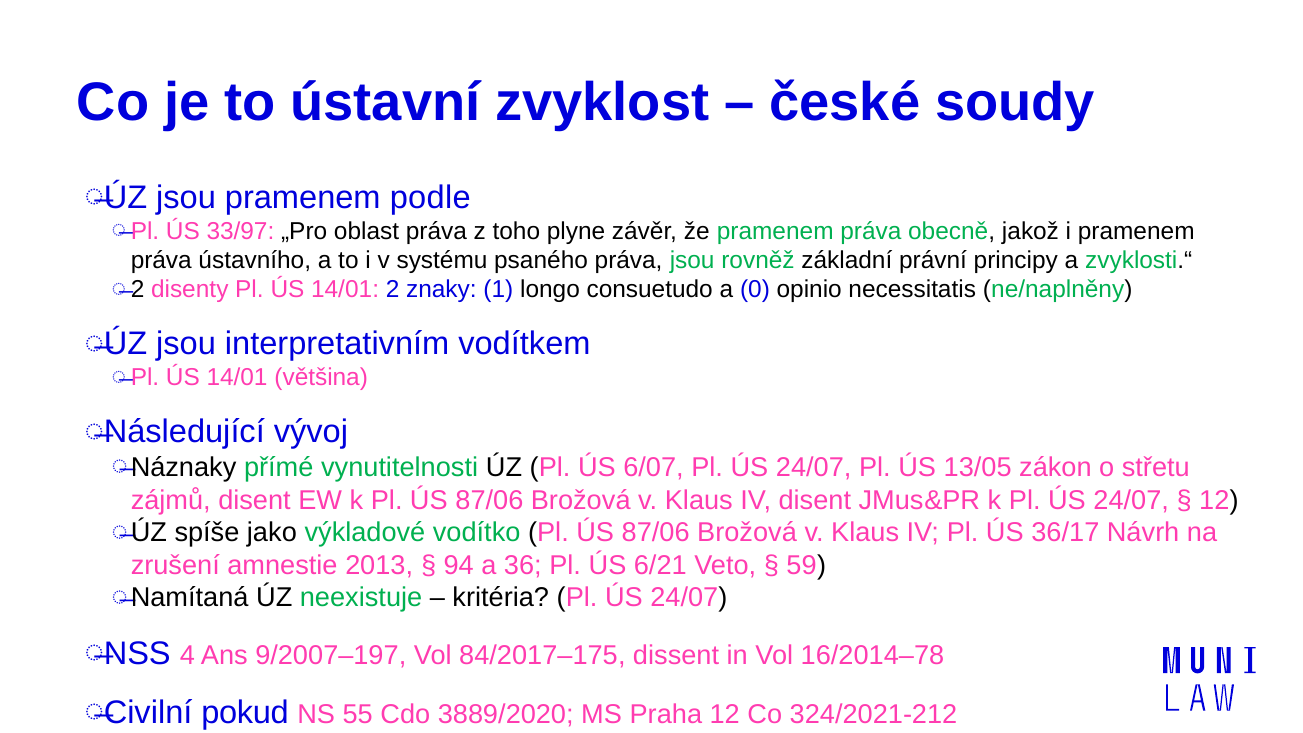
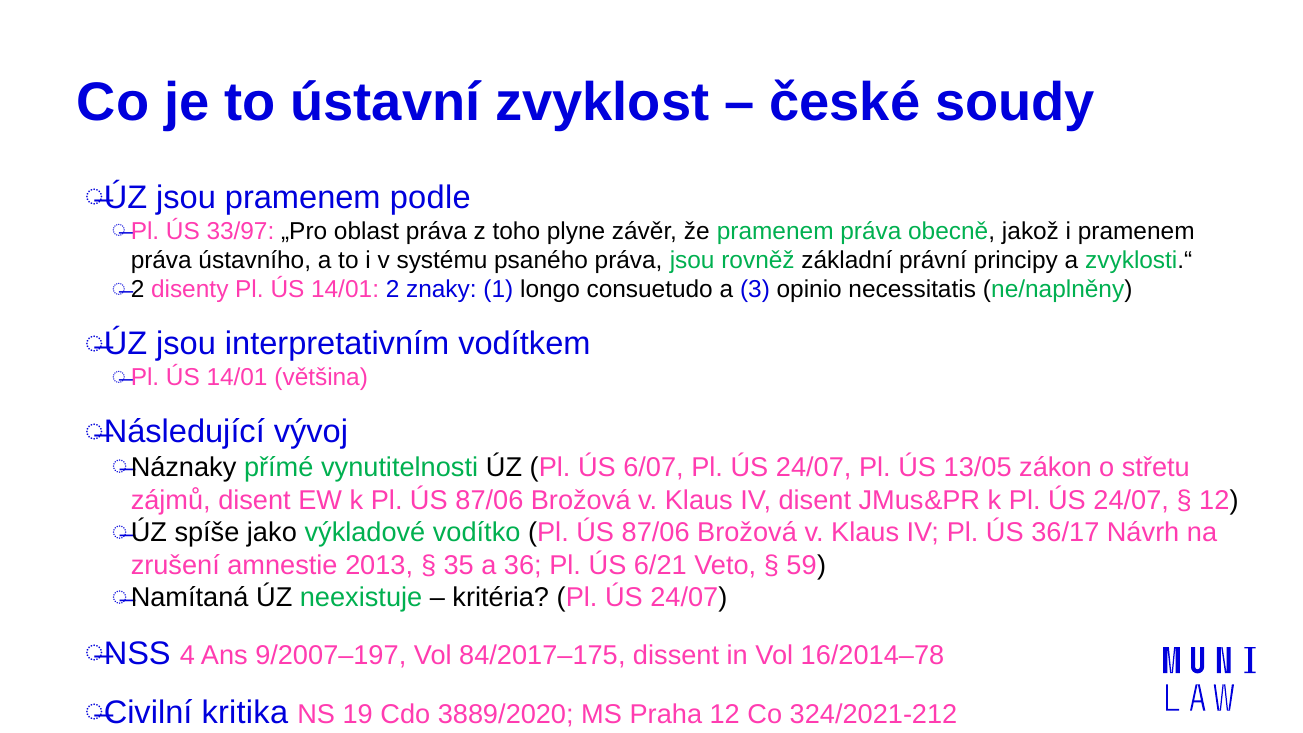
0: 0 -> 3
94: 94 -> 35
pokud: pokud -> kritika
55: 55 -> 19
